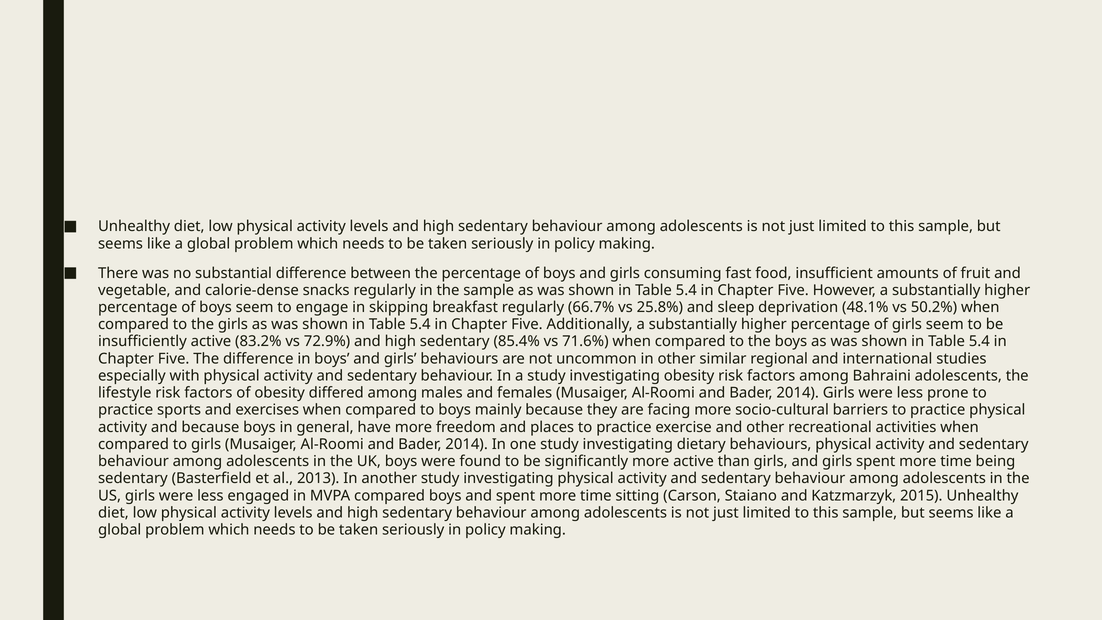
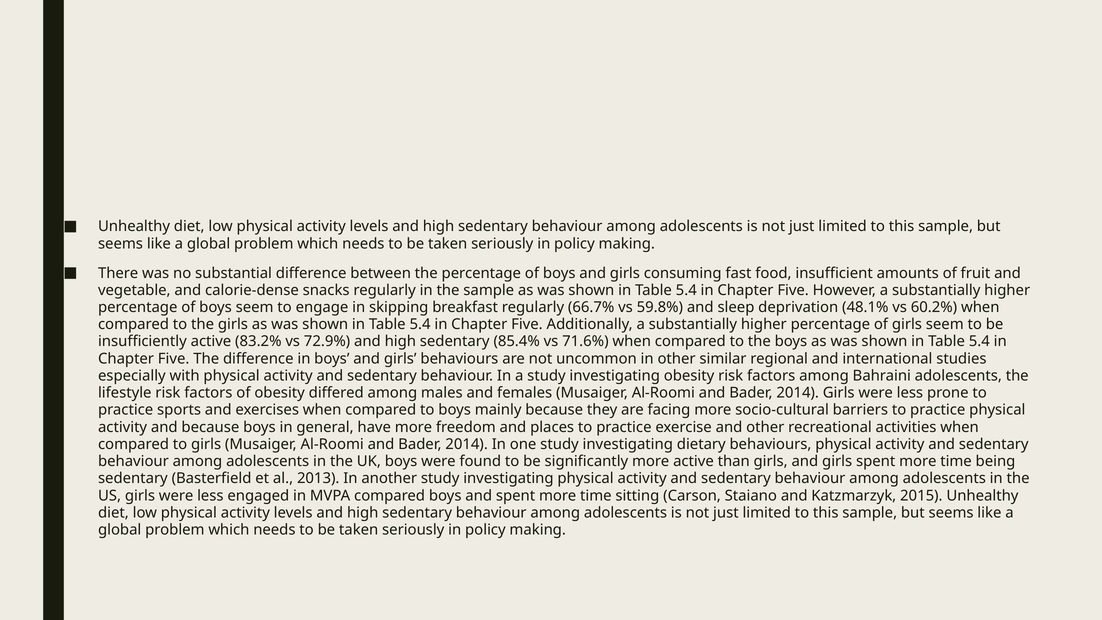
25.8%: 25.8% -> 59.8%
50.2%: 50.2% -> 60.2%
